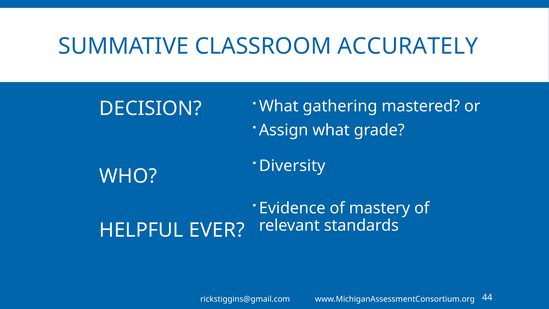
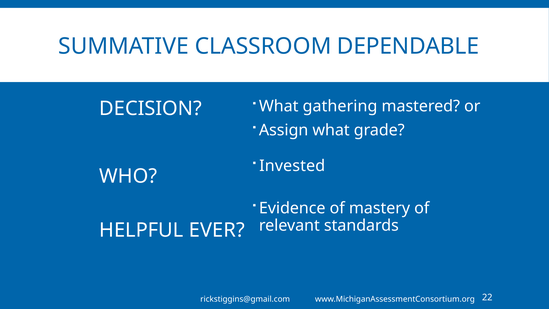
ACCURATELY: ACCURATELY -> DEPENDABLE
Diversity: Diversity -> Invested
44: 44 -> 22
